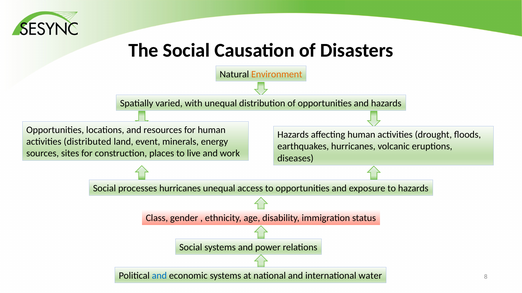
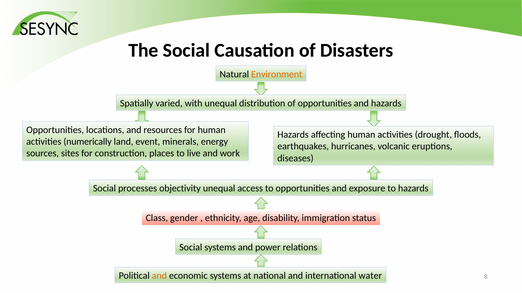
distributed: distributed -> numerically
processes hurricanes: hurricanes -> objectivity
and at (159, 276) colour: blue -> orange
